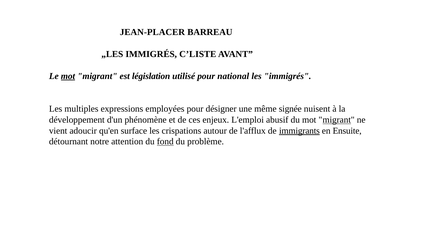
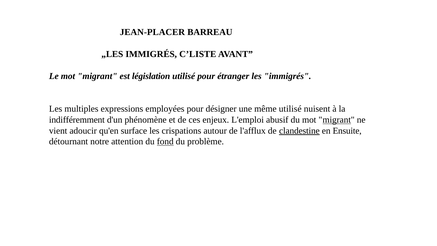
mot at (68, 76) underline: present -> none
national: national -> étranger
même signée: signée -> utilisé
développement: développement -> indifféremment
immigrants: immigrants -> clandestine
